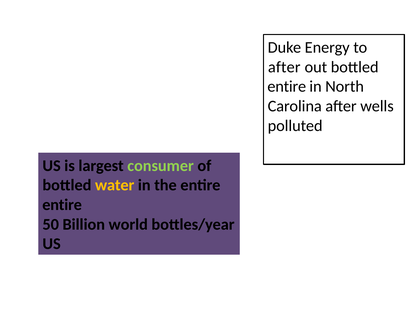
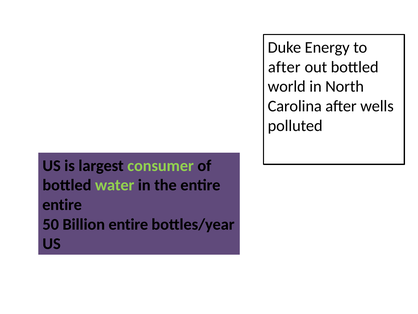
entire at (287, 86): entire -> world
water colour: yellow -> light green
Billion world: world -> entire
